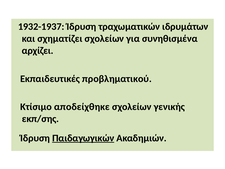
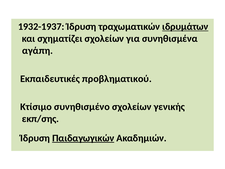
ιδρυμάτων underline: none -> present
αρχίζει: αρχίζει -> αγάπη
αποδείχθηκε: αποδείχθηκε -> συνηθισμένο
